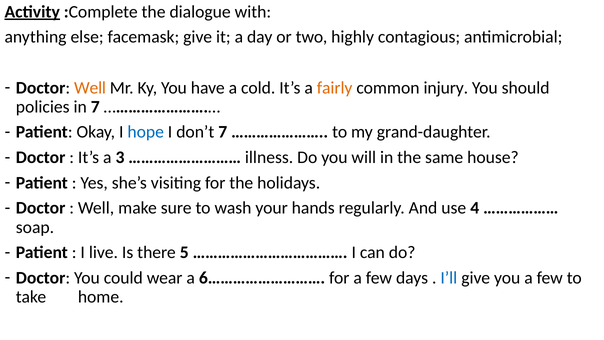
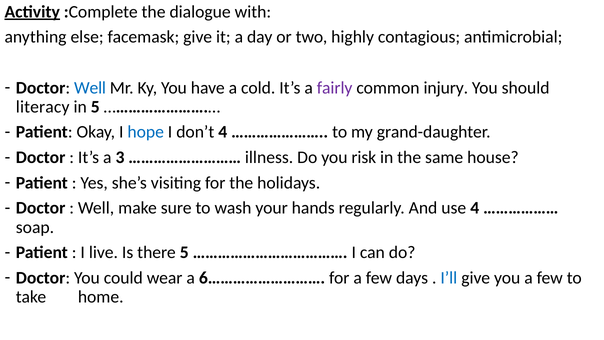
Well at (90, 88) colour: orange -> blue
fairly colour: orange -> purple
policies: policies -> literacy
in 7: 7 -> 5
don’t 7: 7 -> 4
will: will -> risk
